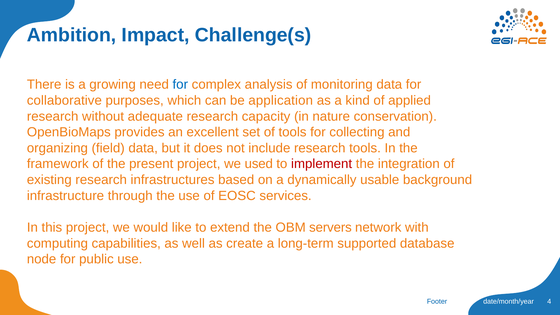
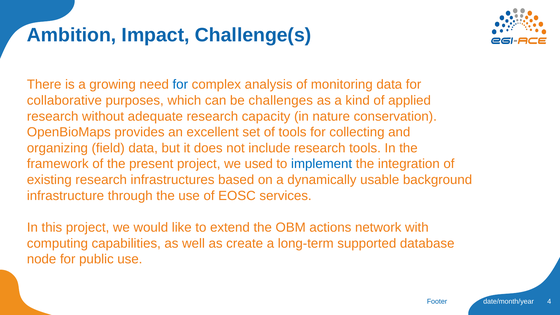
application: application -> challenges
implement colour: red -> blue
servers: servers -> actions
